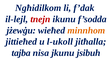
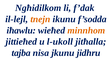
tnejn colour: red -> orange
jżewġu: jżewġu -> iħawlu
jsibuh: jsibuh -> jidhru
